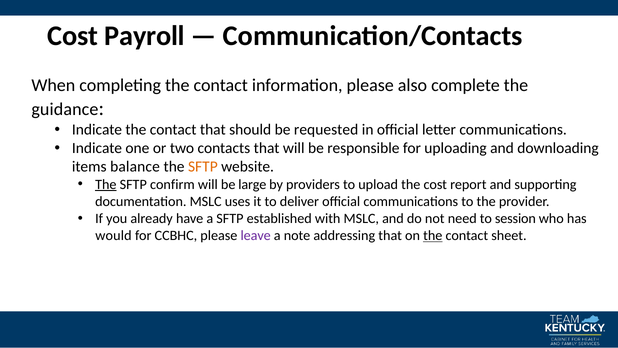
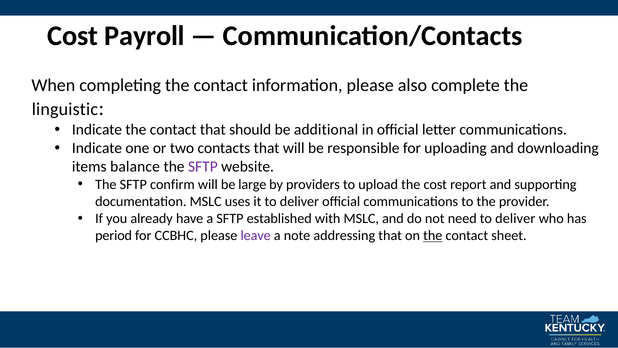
guidance: guidance -> linguistic
requested: requested -> additional
SFTP at (203, 167) colour: orange -> purple
The at (106, 184) underline: present -> none
need to session: session -> deliver
would: would -> period
